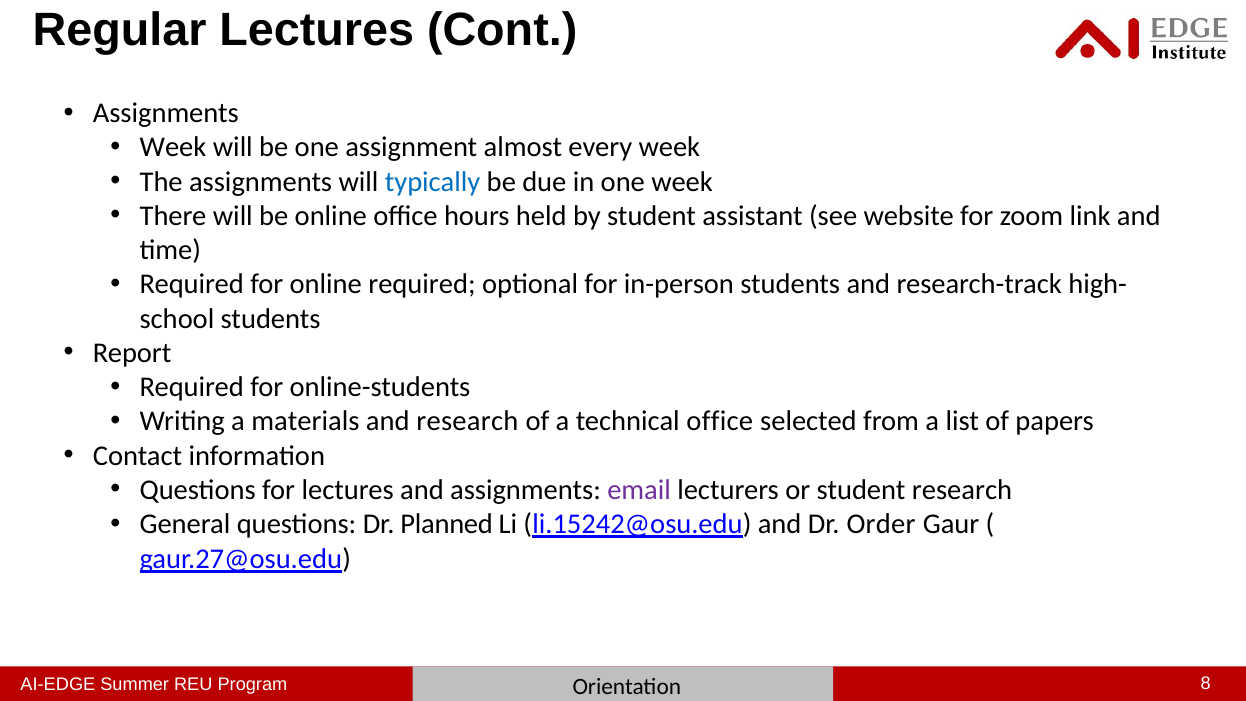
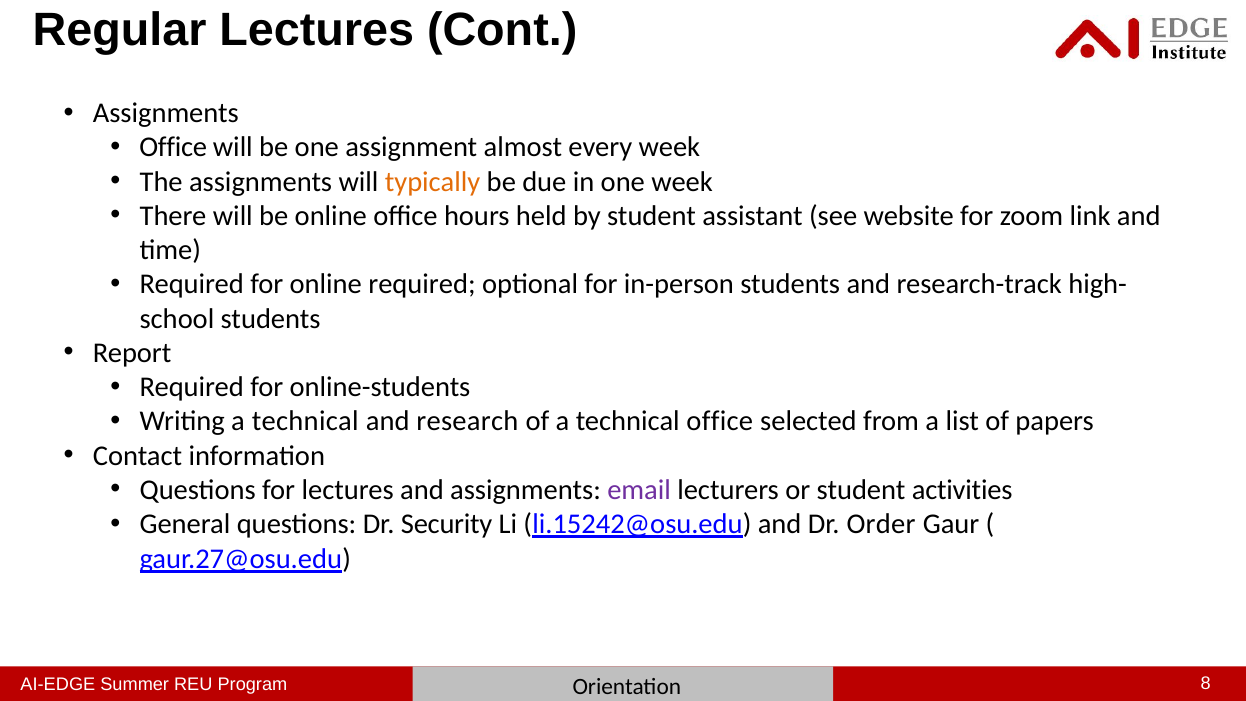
Week at (173, 147): Week -> Office
typically colour: blue -> orange
Writing a materials: materials -> technical
student research: research -> activities
Planned: Planned -> Security
